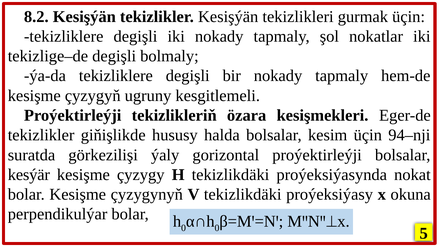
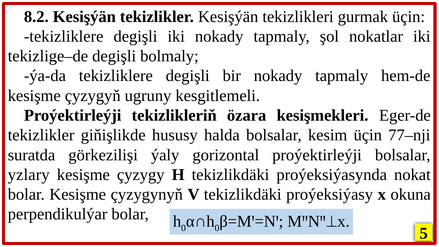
94–nji: 94–nji -> 77–nji
kesýär: kesýär -> yzlary
